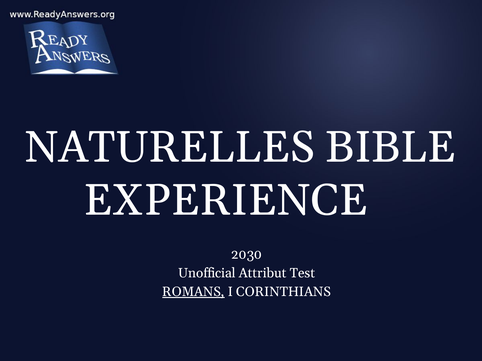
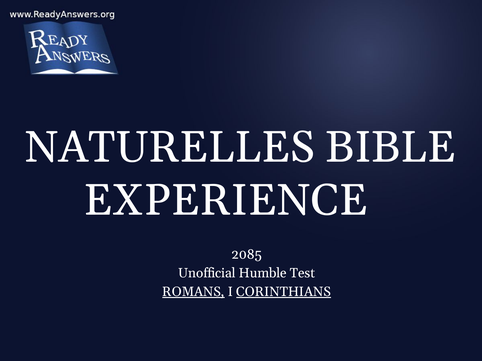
2030: 2030 -> 2085
Attribut: Attribut -> Humble
CORINTHIANS underline: none -> present
